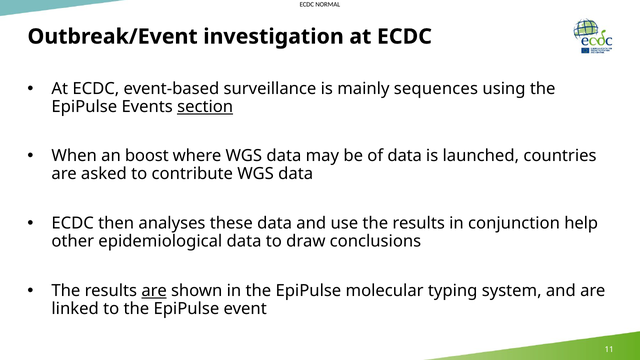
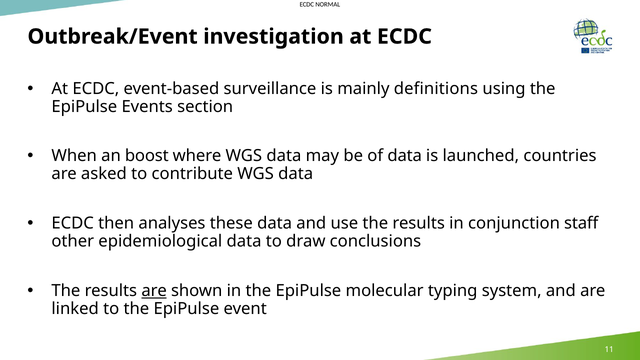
sequences: sequences -> definitions
section underline: present -> none
help: help -> staff
